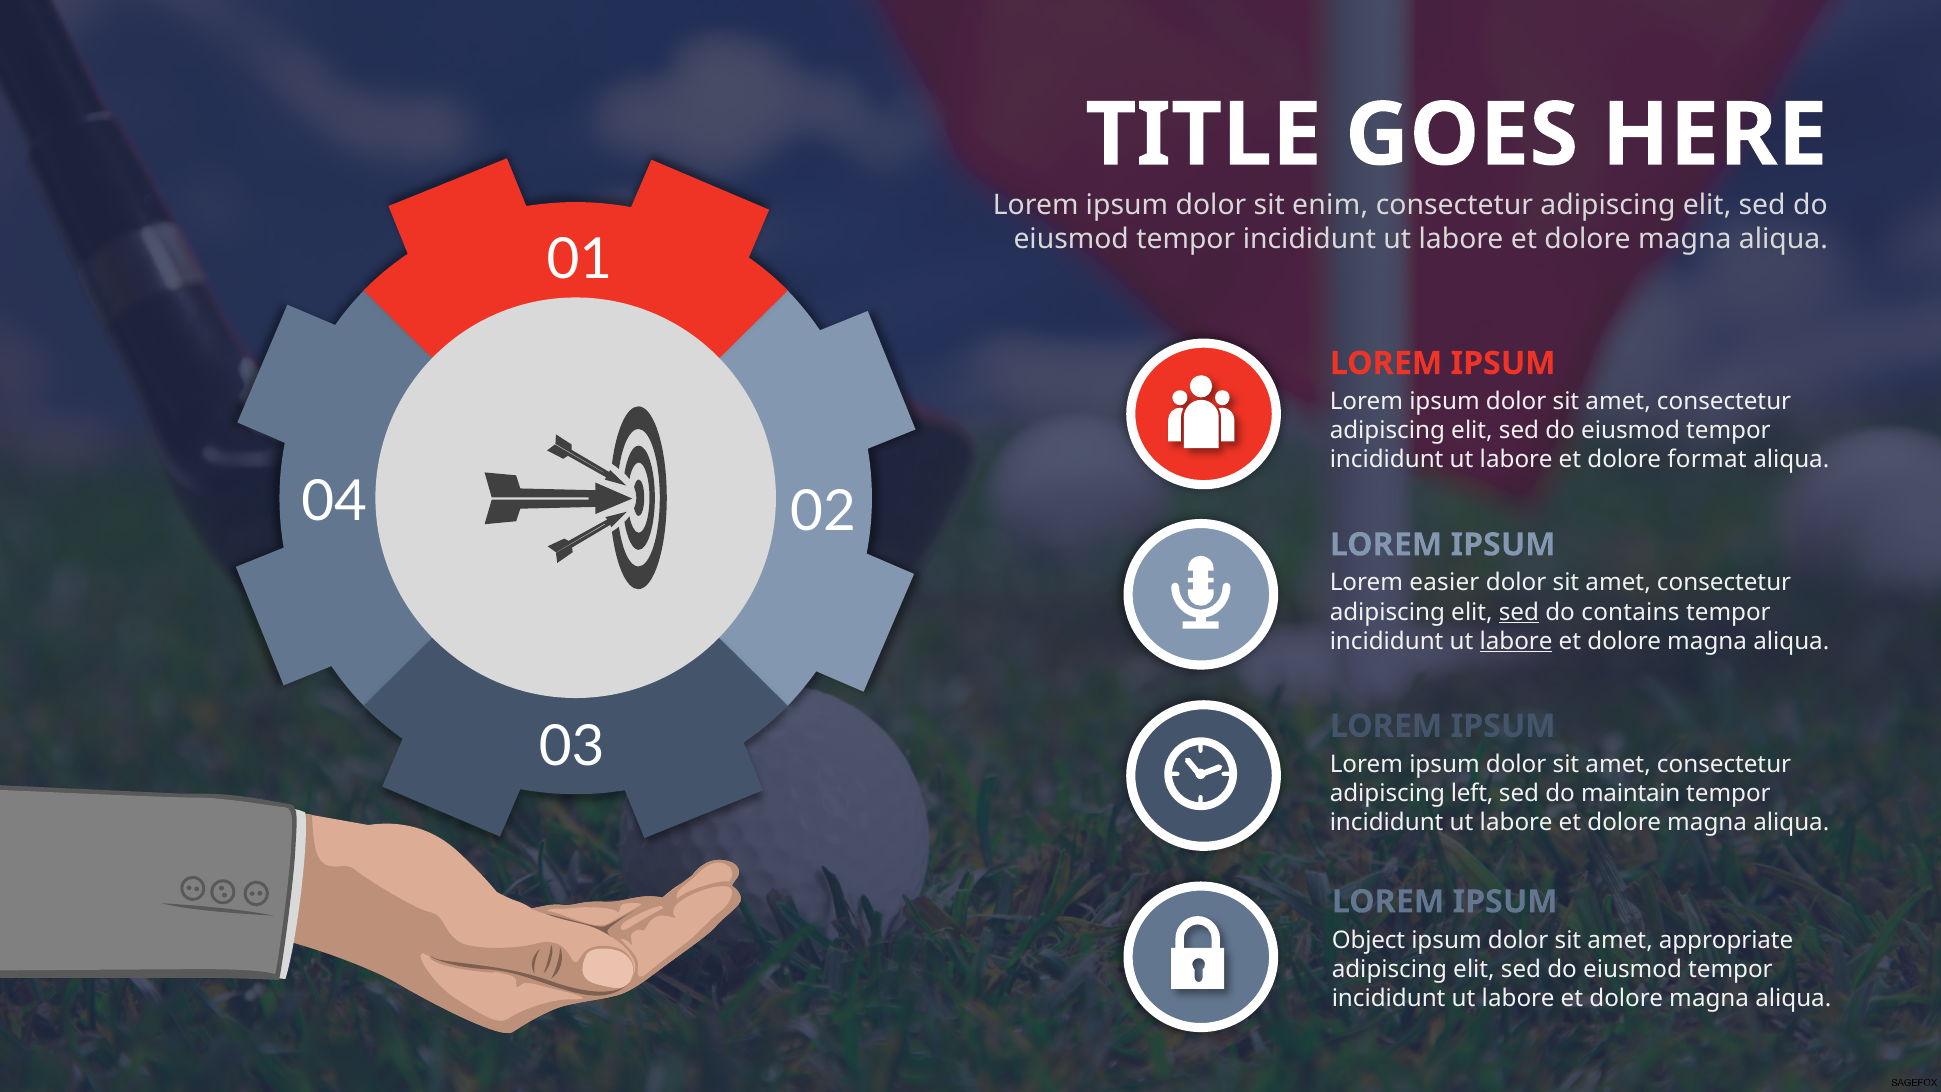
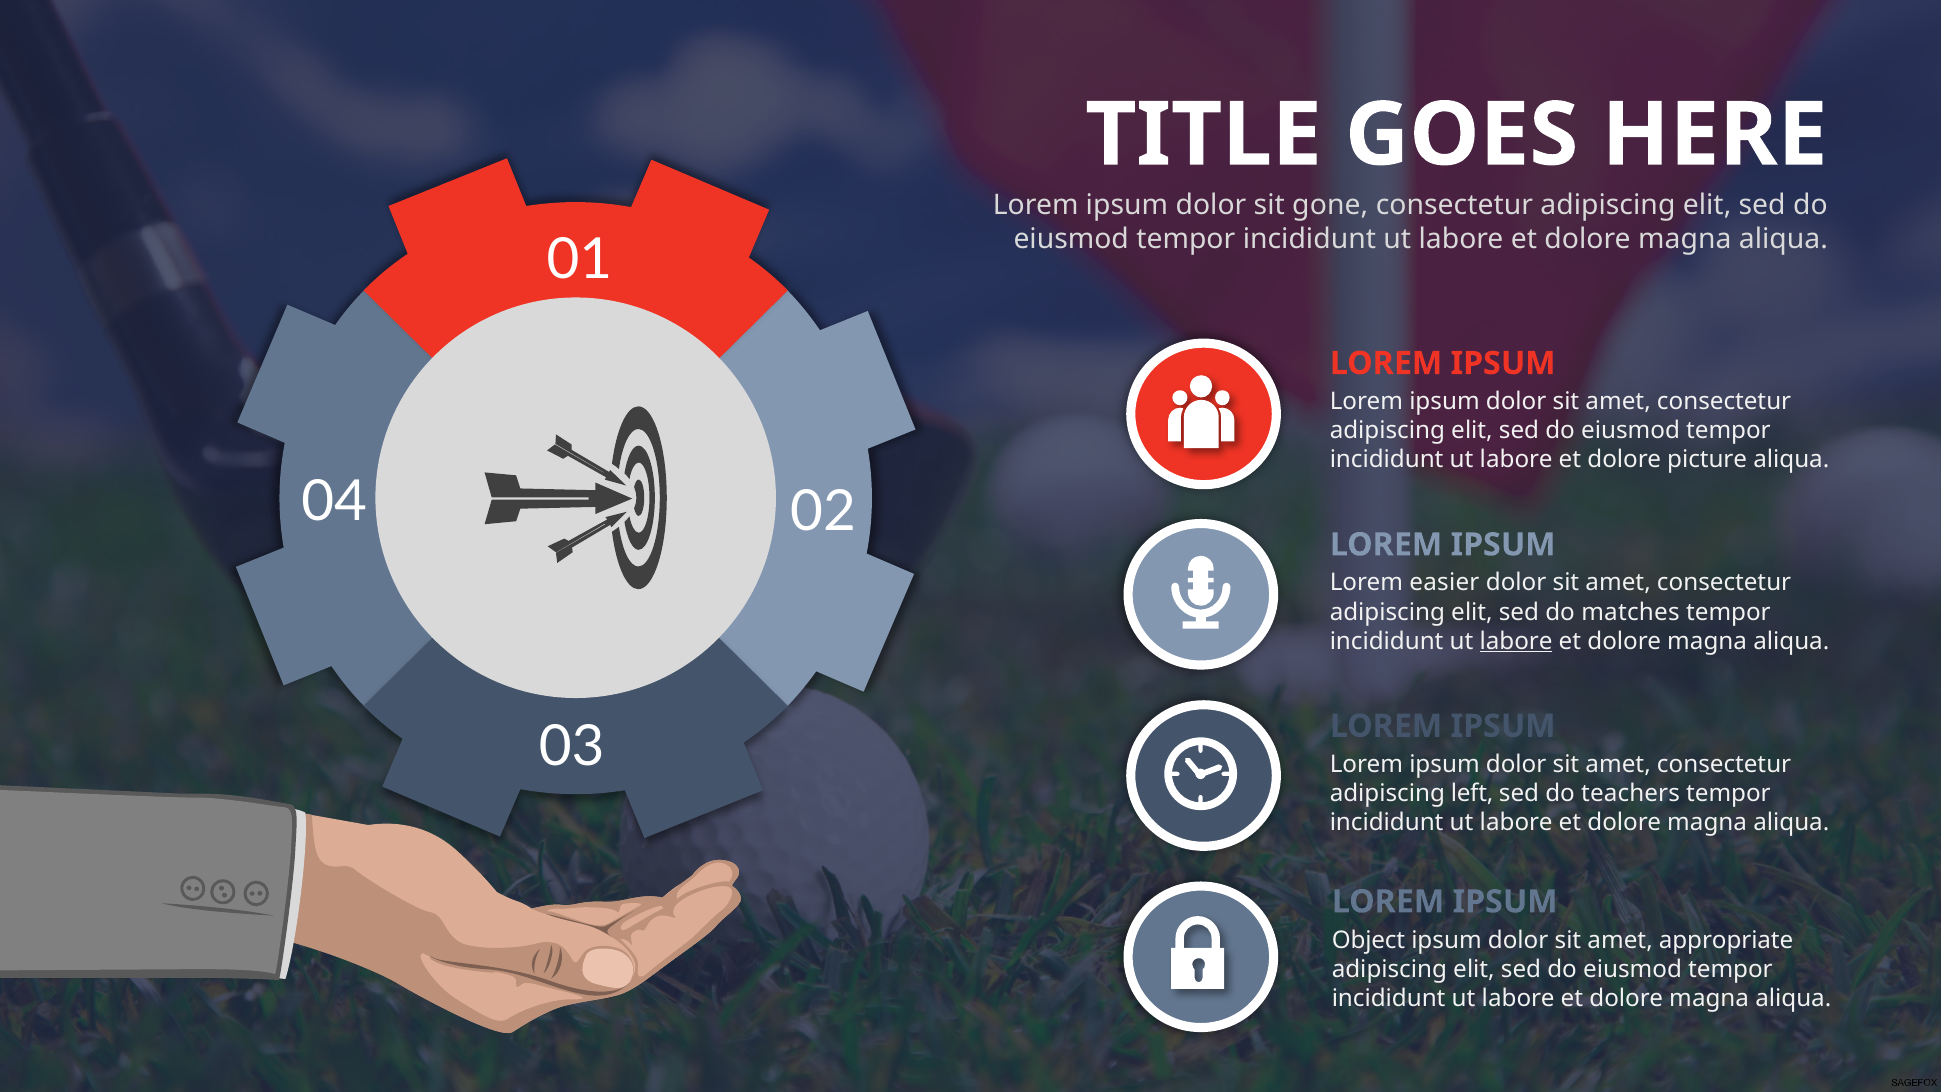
enim: enim -> gone
format: format -> picture
sed at (1519, 612) underline: present -> none
contains: contains -> matches
maintain: maintain -> teachers
